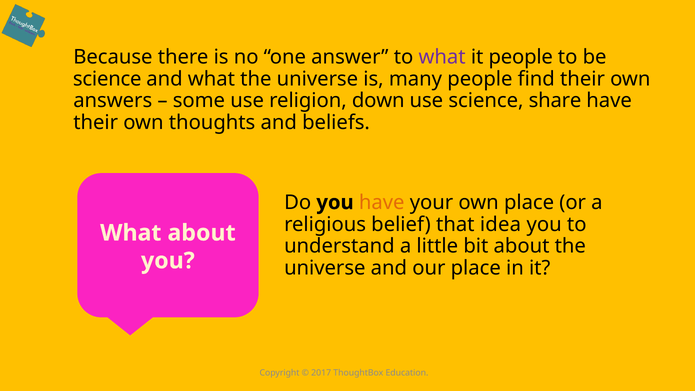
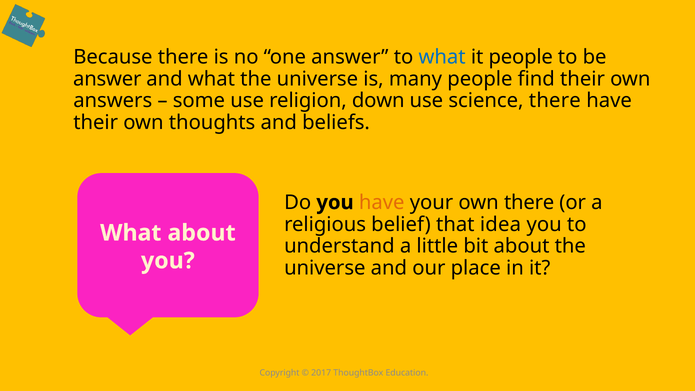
what at (442, 57) colour: purple -> blue
science at (107, 79): science -> answer
science share: share -> there
own place: place -> there
